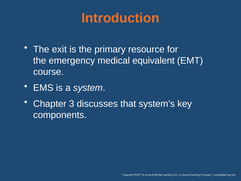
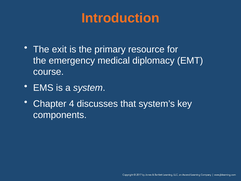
equivalent: equivalent -> diplomacy
3: 3 -> 4
